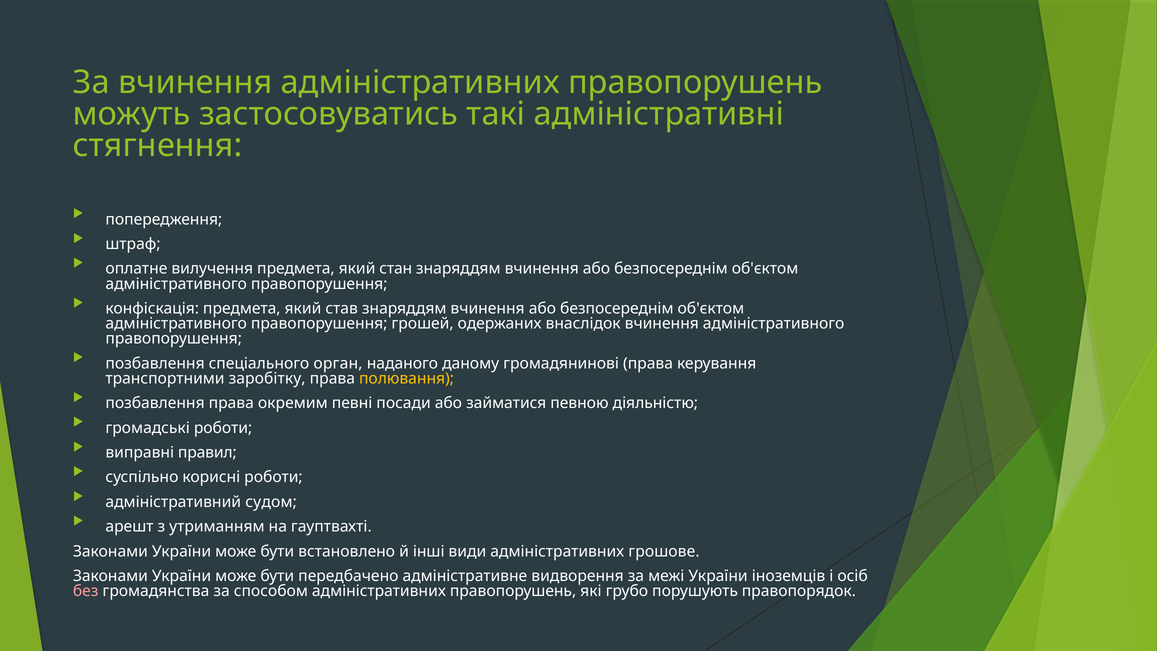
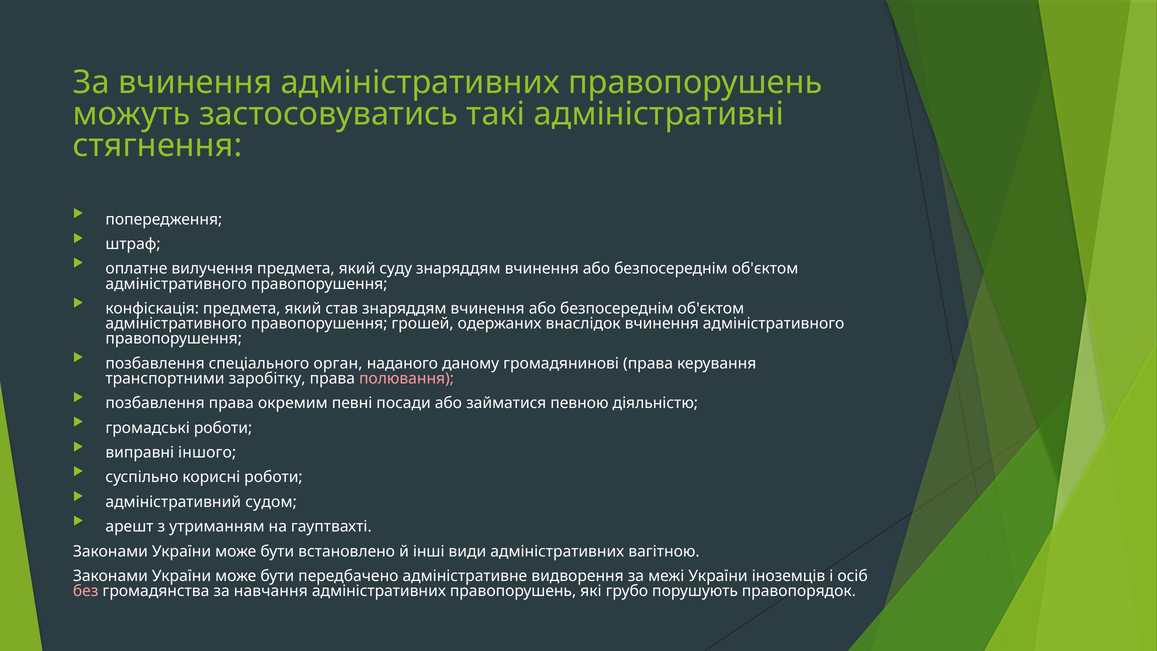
стан: стан -> суду
полювання colour: yellow -> pink
правил: правил -> іншого
грошове: грошове -> вагітною
способом: способом -> навчання
